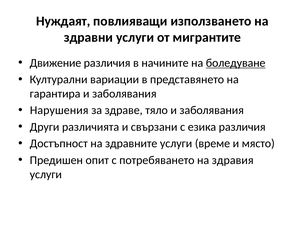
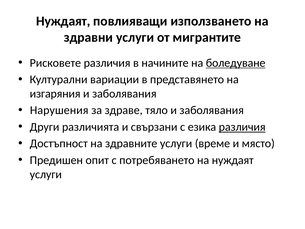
Движение: Движение -> Рисковете
гарантира: гарантира -> изгаряния
различия at (242, 127) underline: none -> present
на здравия: здравия -> нуждаят
